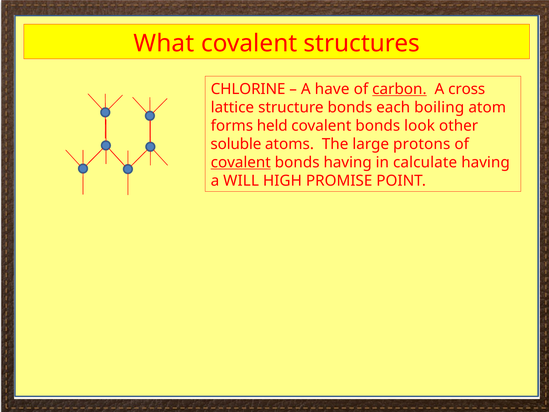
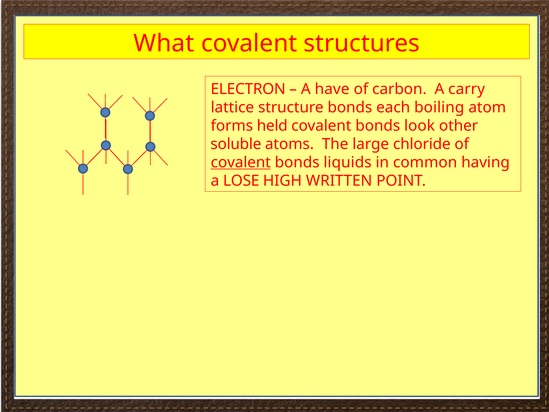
CHLORINE: CHLORINE -> ELECTRON
carbon underline: present -> none
cross: cross -> carry
protons: protons -> chloride
bonds having: having -> liquids
calculate: calculate -> common
WILL: WILL -> LOSE
PROMISE: PROMISE -> WRITTEN
